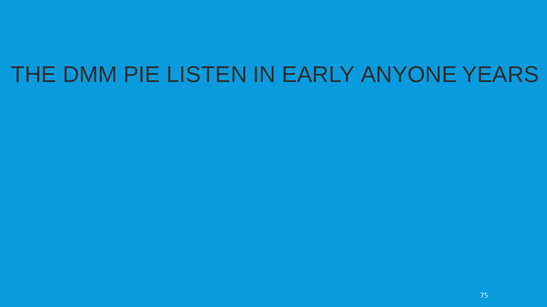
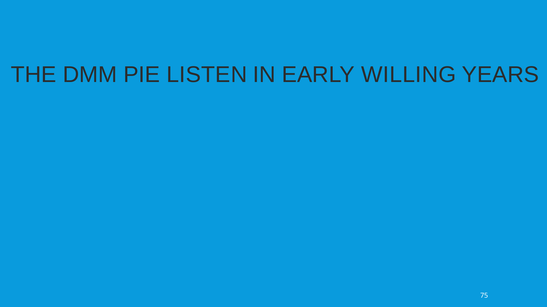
ANYONE: ANYONE -> WILLING
